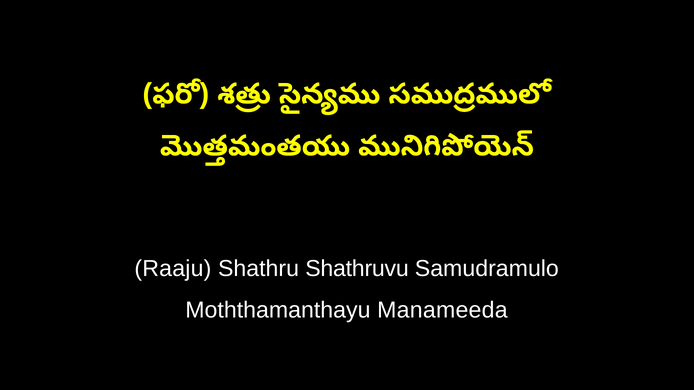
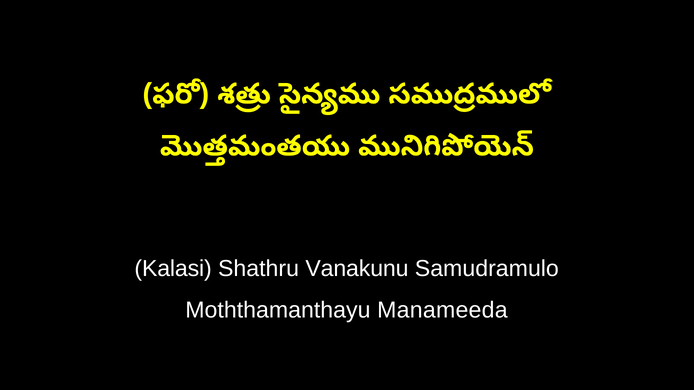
Raaju: Raaju -> Kalasi
Shathruvu: Shathruvu -> Vanakunu
